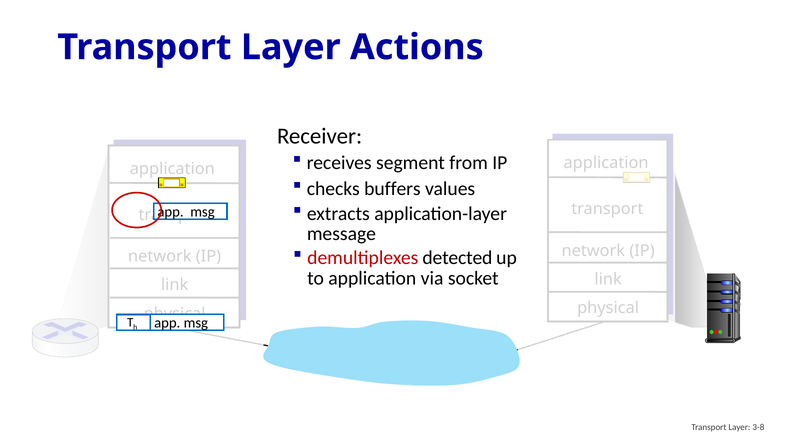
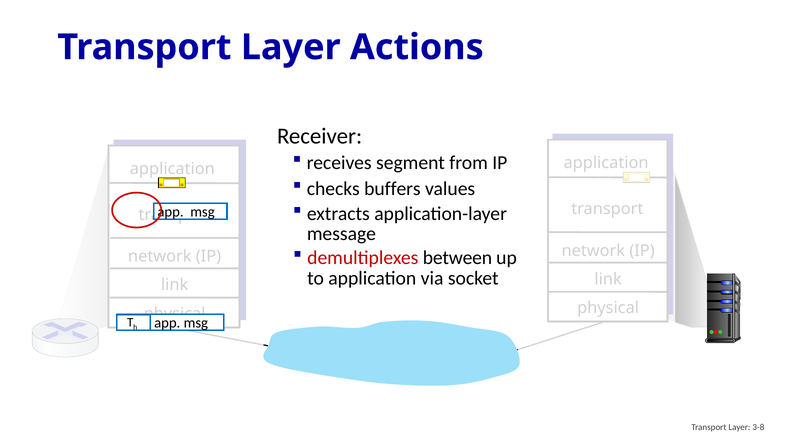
detected: detected -> between
